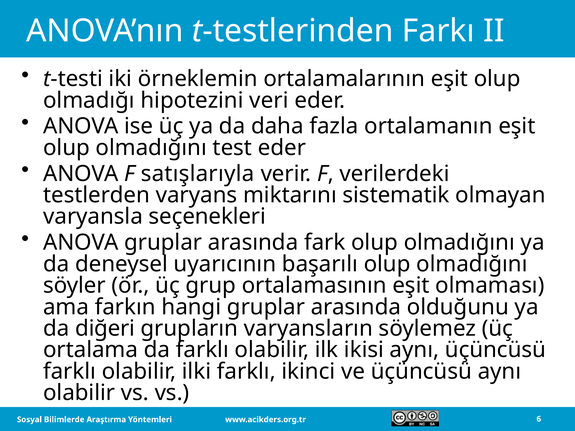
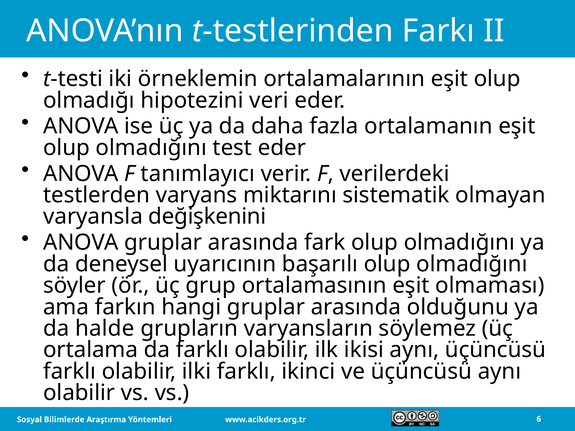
satışlarıyla: satışlarıyla -> tanımlayıcı
seçenekleri: seçenekleri -> değişkenini
diğeri: diğeri -> halde
